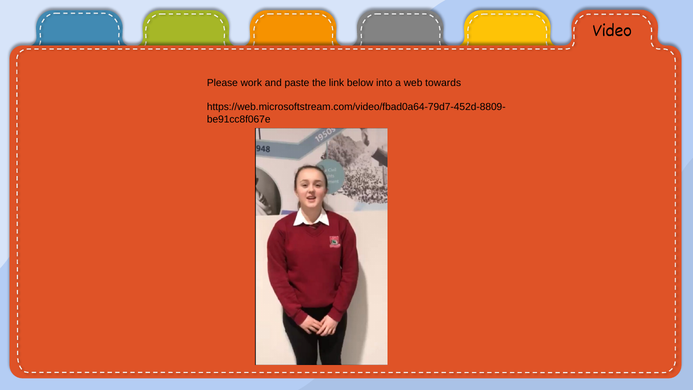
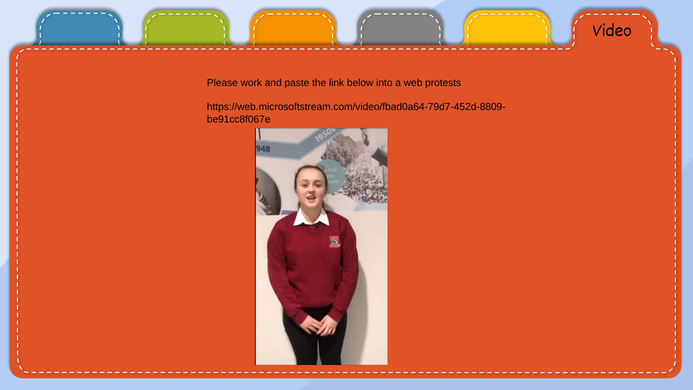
towards: towards -> protests
